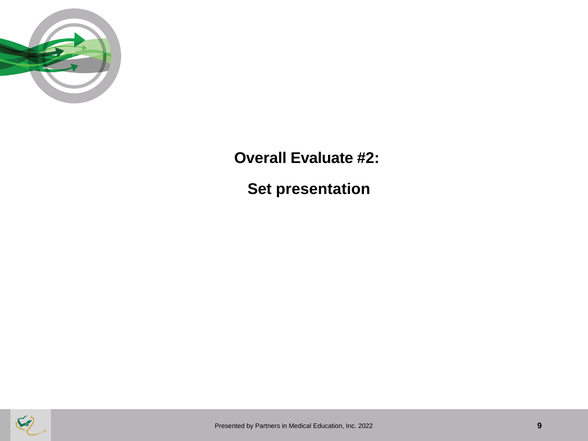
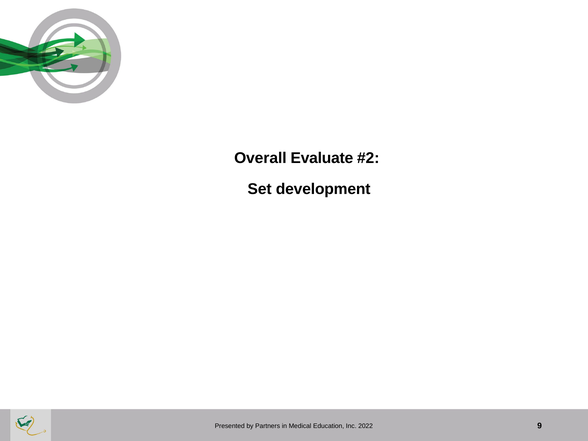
presentation: presentation -> development
